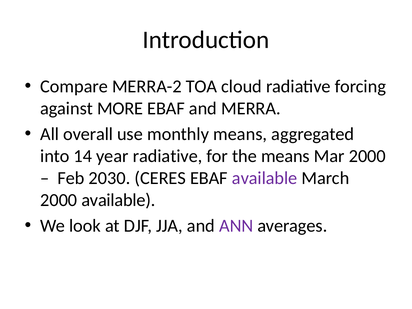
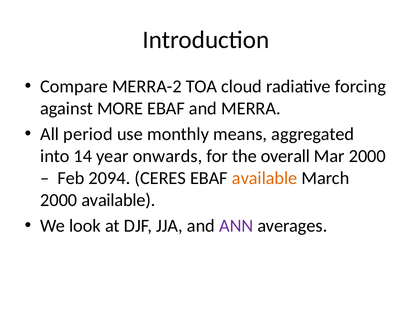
overall: overall -> period
year radiative: radiative -> onwards
the means: means -> overall
2030: 2030 -> 2094
available at (265, 178) colour: purple -> orange
